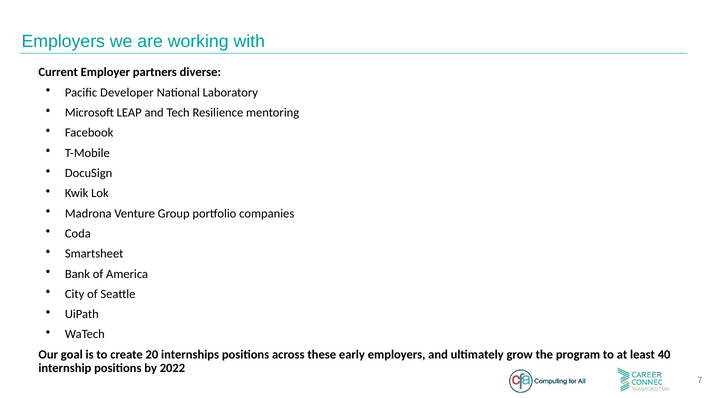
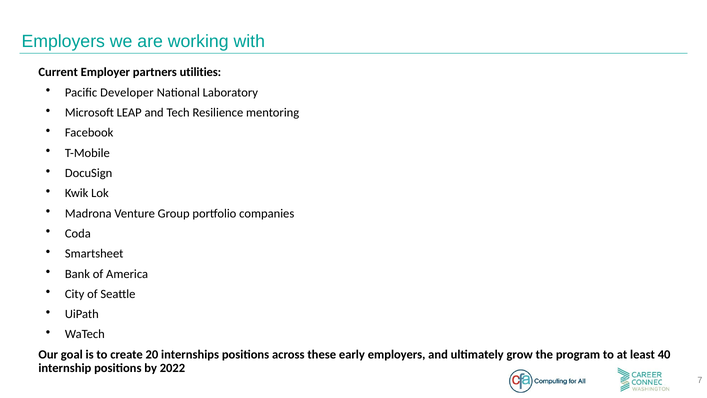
diverse: diverse -> utilities
